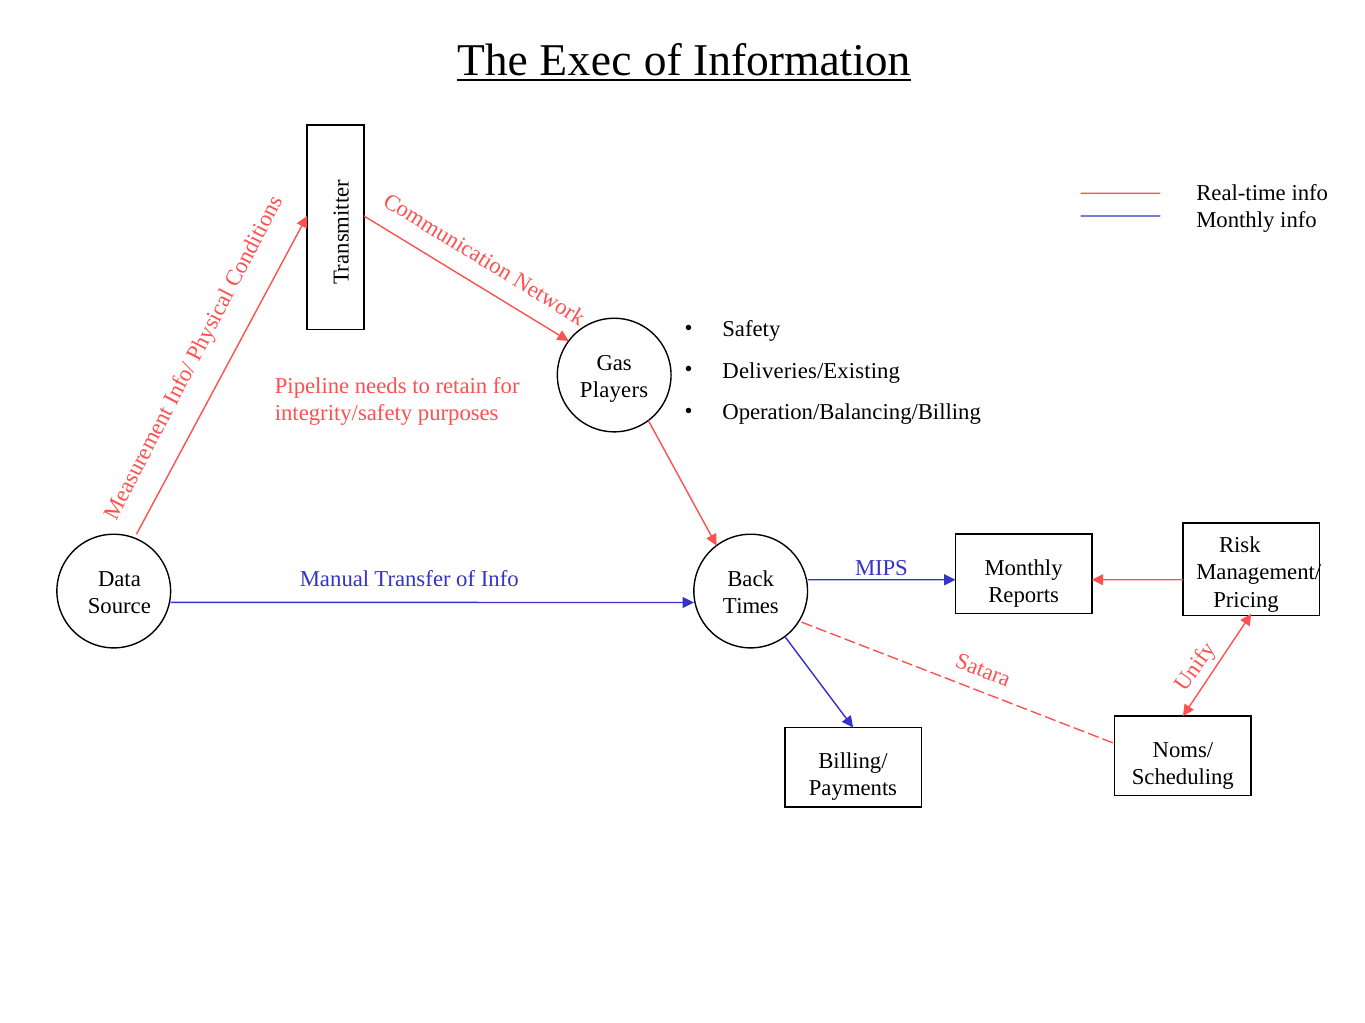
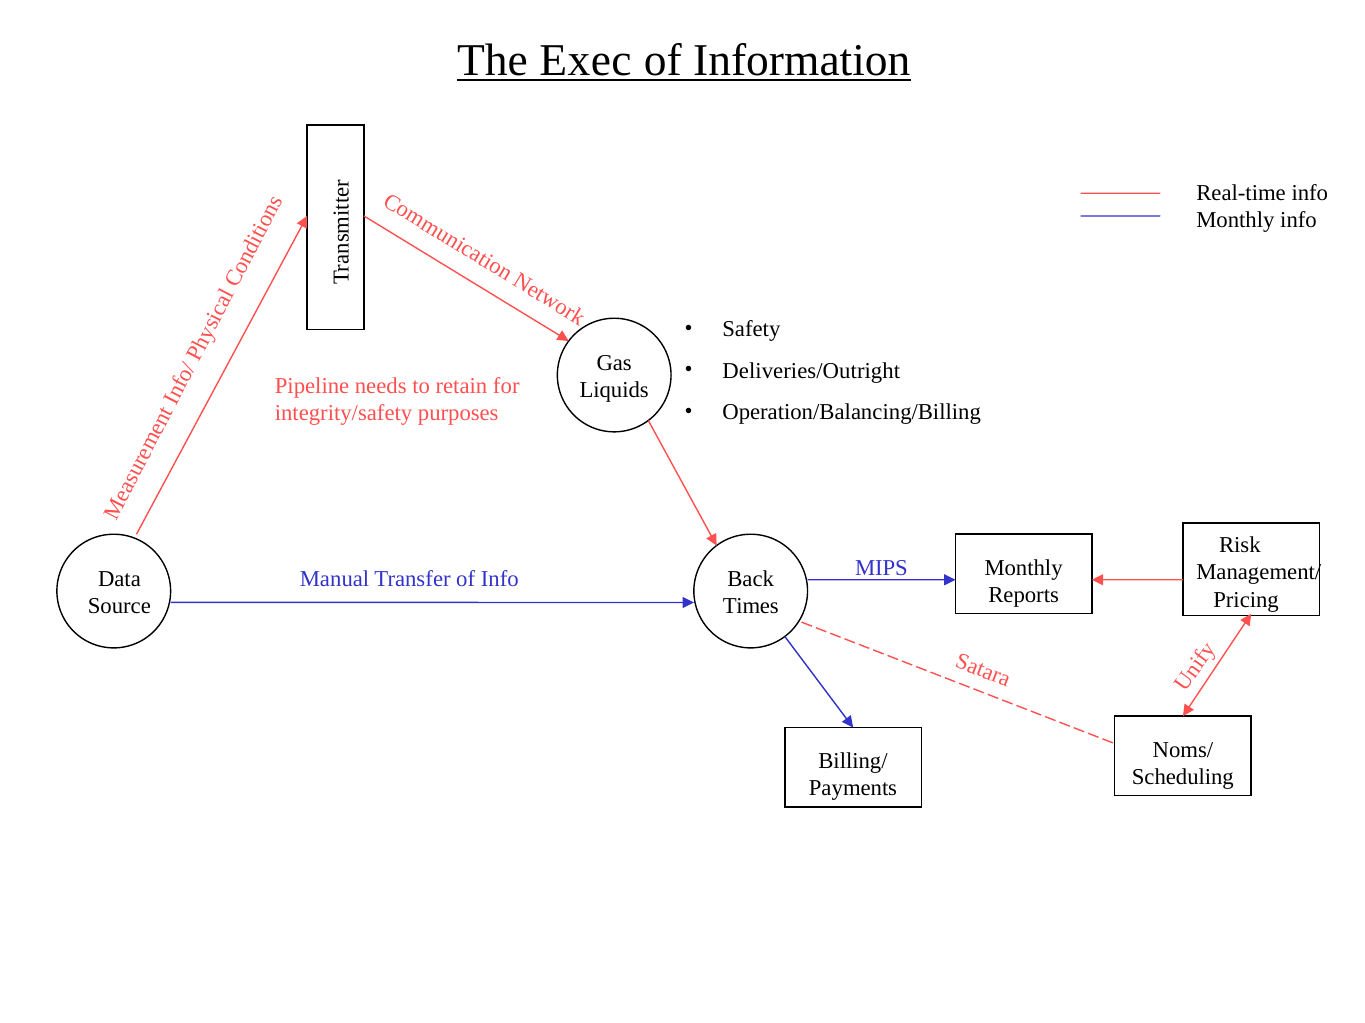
Deliveries/Existing: Deliveries/Existing -> Deliveries/Outright
Players: Players -> Liquids
